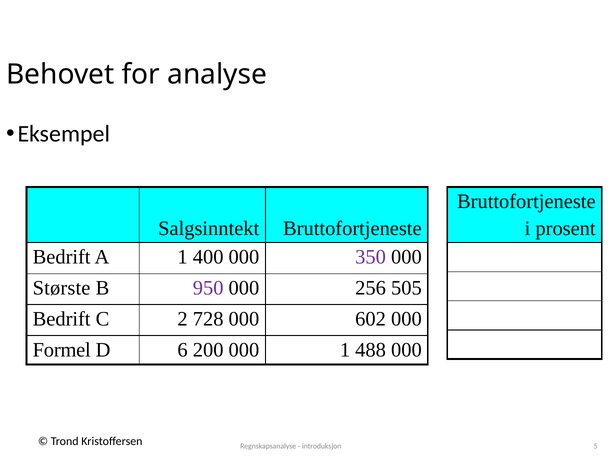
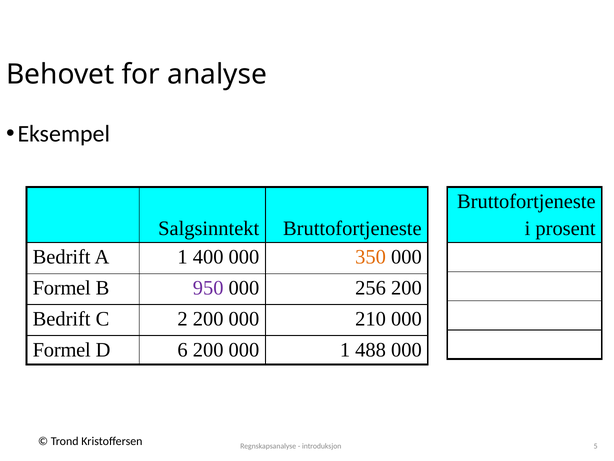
350 colour: purple -> orange
Største at (62, 288): Største -> Formel
256 505: 505 -> 200
2 728: 728 -> 200
602: 602 -> 210
